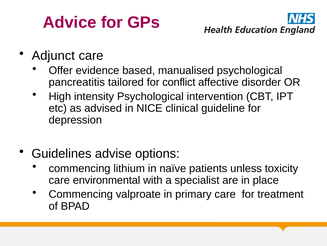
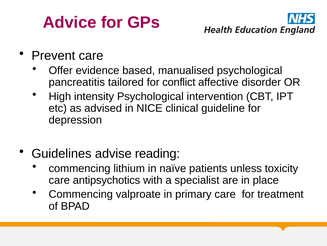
Adjunct: Adjunct -> Prevent
options: options -> reading
environmental: environmental -> antipsychotics
